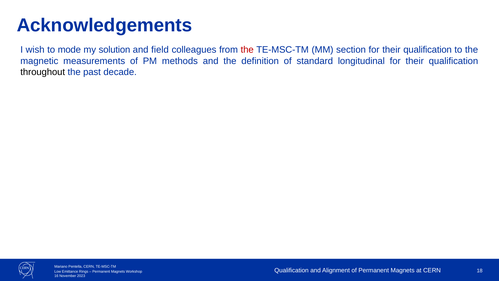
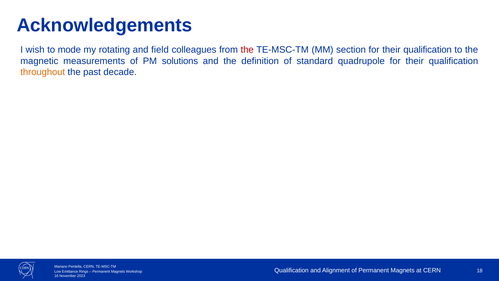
solution: solution -> rotating
methods: methods -> solutions
longitudinal: longitudinal -> quadrupole
throughout colour: black -> orange
